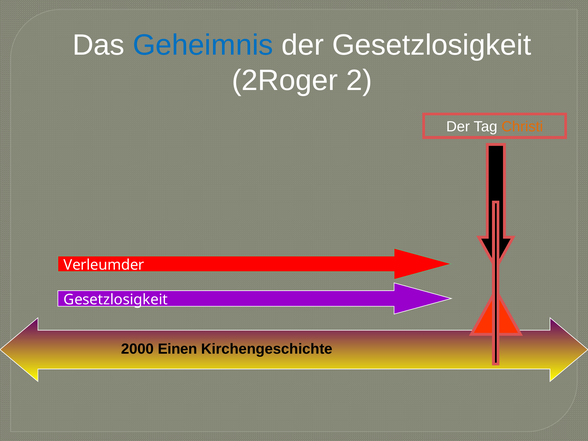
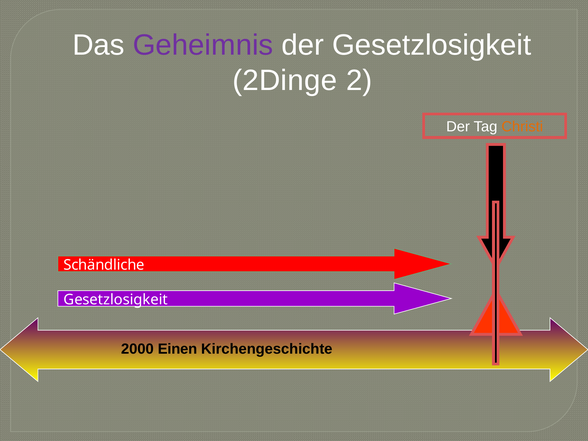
Geheimnis colour: blue -> purple
2Roger: 2Roger -> 2Dinge
Verleumder: Verleumder -> Schändliche
